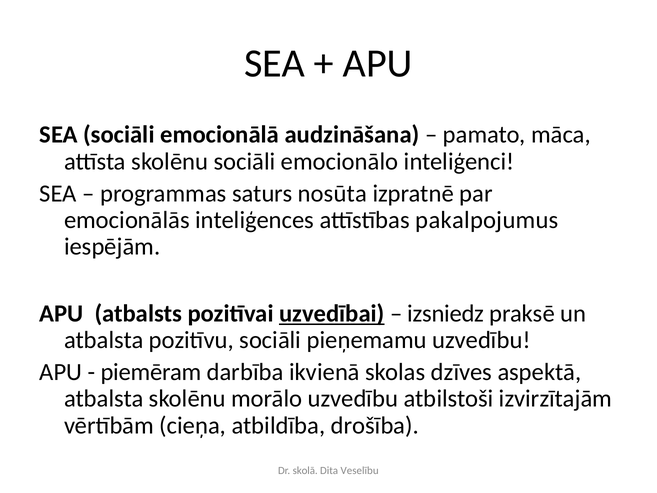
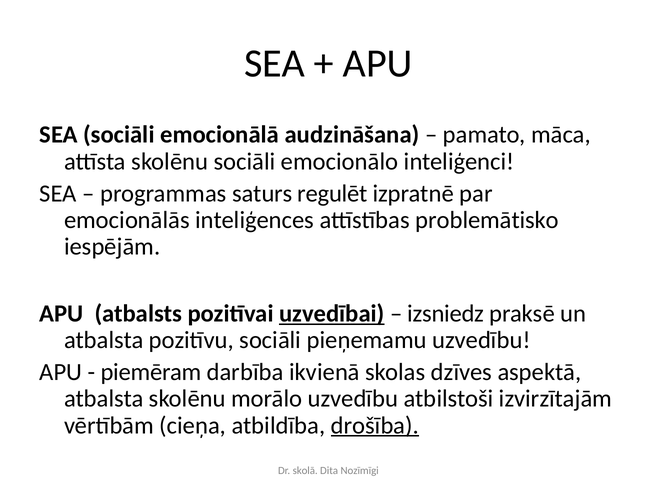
nosūta: nosūta -> regulēt
pakalpojumus: pakalpojumus -> problemātisko
drošība underline: none -> present
Veselību: Veselību -> Nozīmīgi
